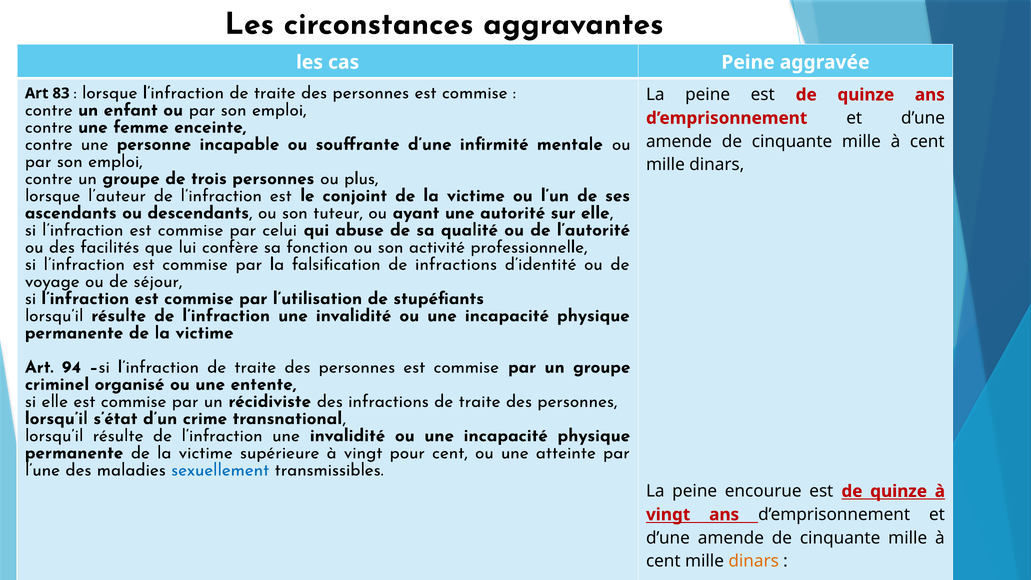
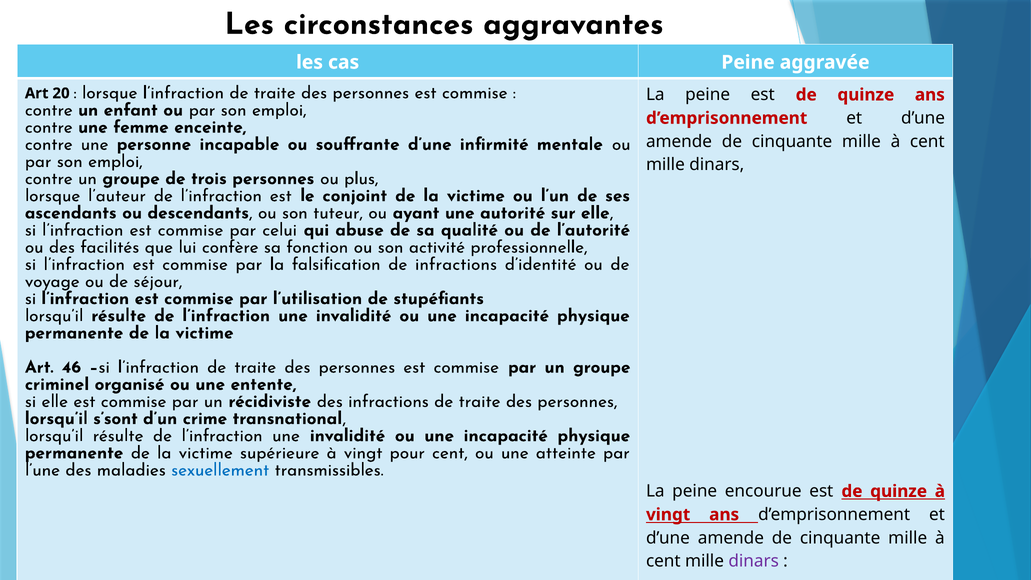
83: 83 -> 20
94: 94 -> 46
s’état: s’état -> s’sont
dinars at (754, 561) colour: orange -> purple
